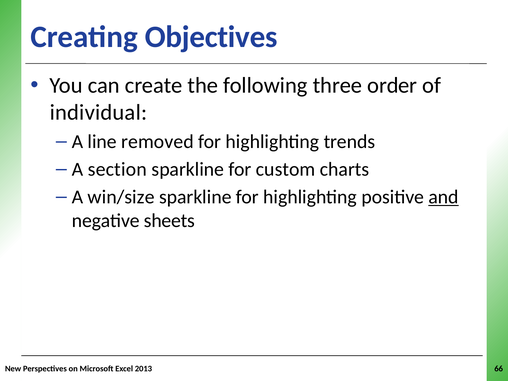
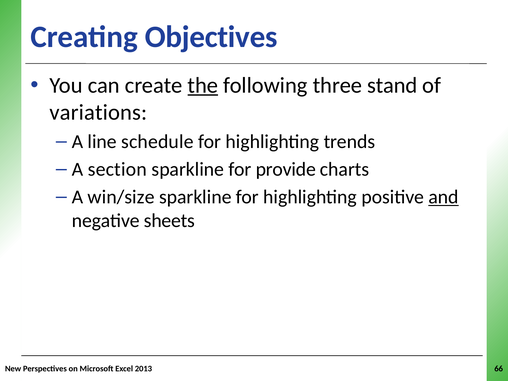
the underline: none -> present
order: order -> stand
individual: individual -> variations
removed: removed -> schedule
custom: custom -> provide
